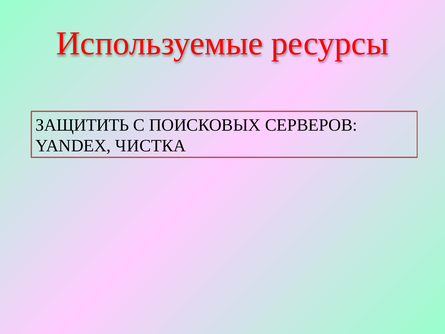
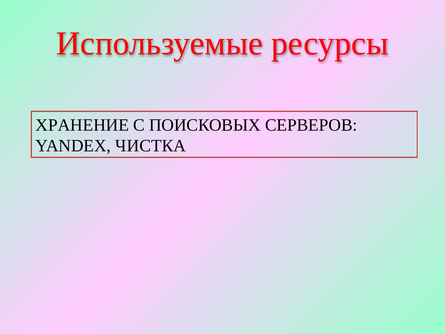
ЗАЩИТИТЬ: ЗАЩИТИТЬ -> ХРАНЕНИЕ
